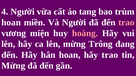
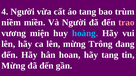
hoan at (11, 23): hoan -> niềm
hoàng colour: pink -> light blue
hãy trao: trao -> tang
